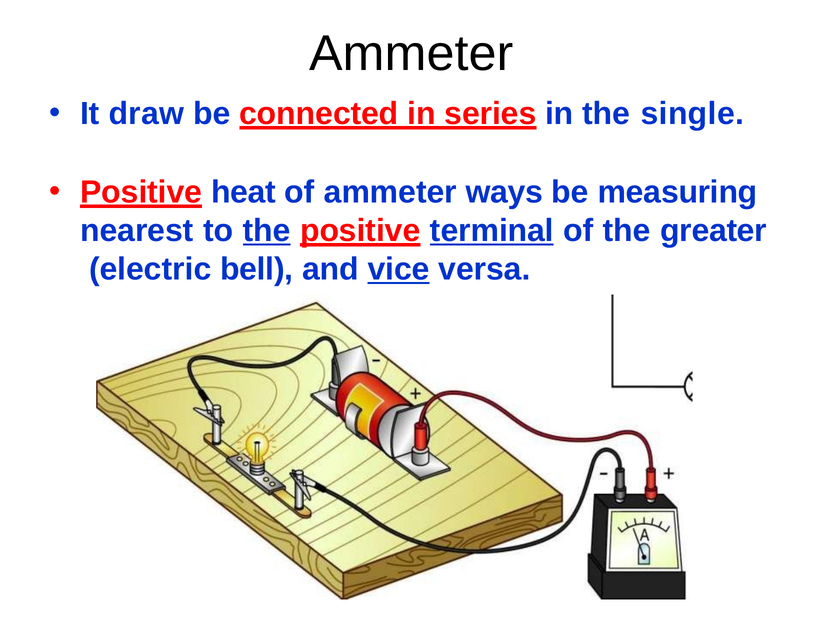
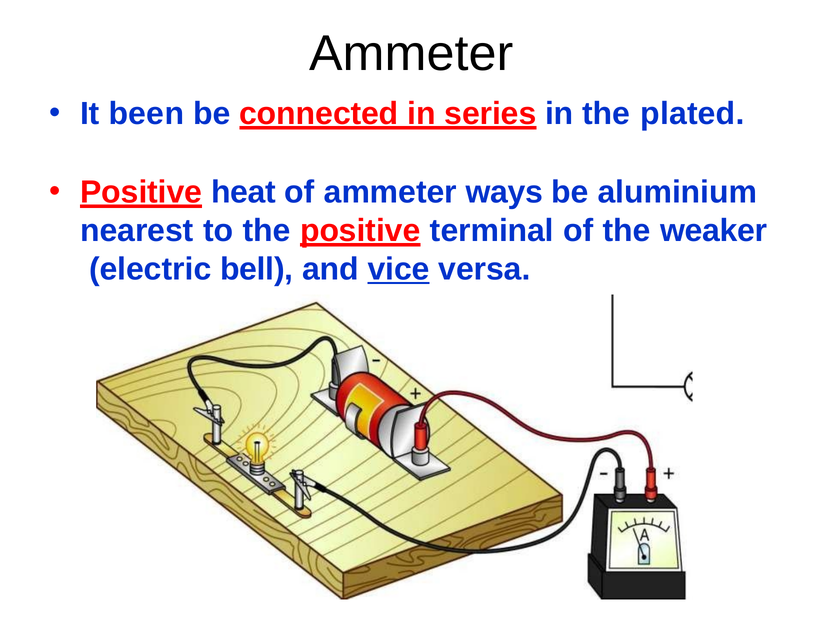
draw: draw -> been
single: single -> plated
measuring: measuring -> aluminium
the at (267, 231) underline: present -> none
terminal underline: present -> none
greater: greater -> weaker
